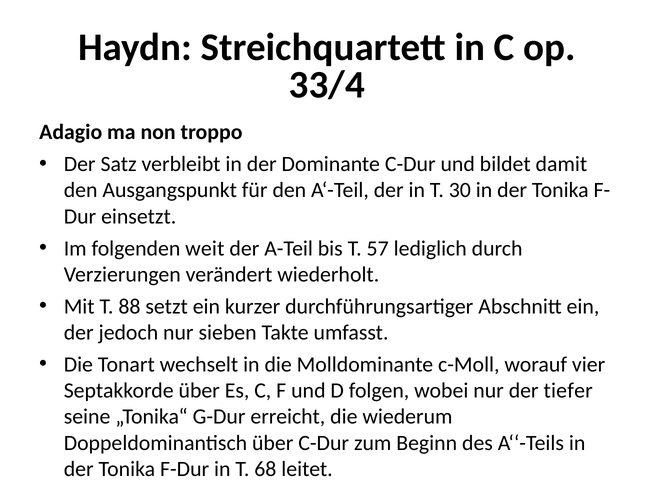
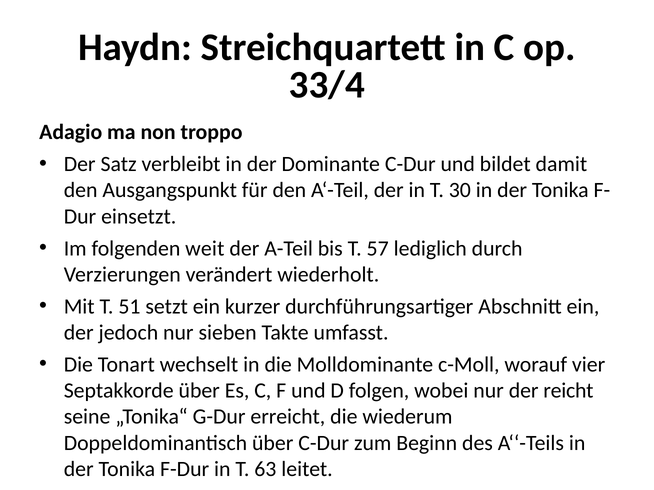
88: 88 -> 51
tiefer: tiefer -> reicht
68: 68 -> 63
